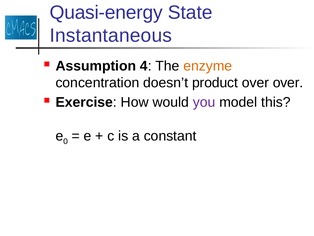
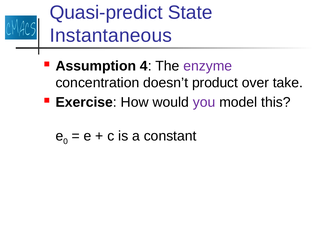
Quasi-energy: Quasi-energy -> Quasi-predict
enzyme colour: orange -> purple
over over: over -> take
